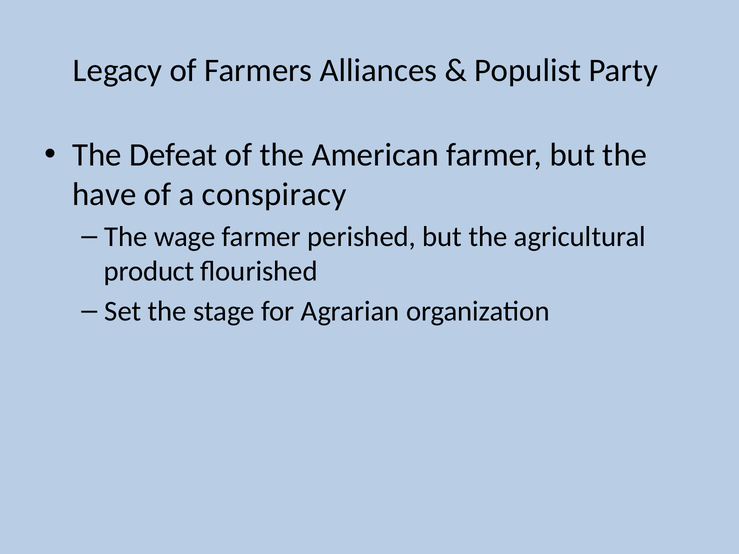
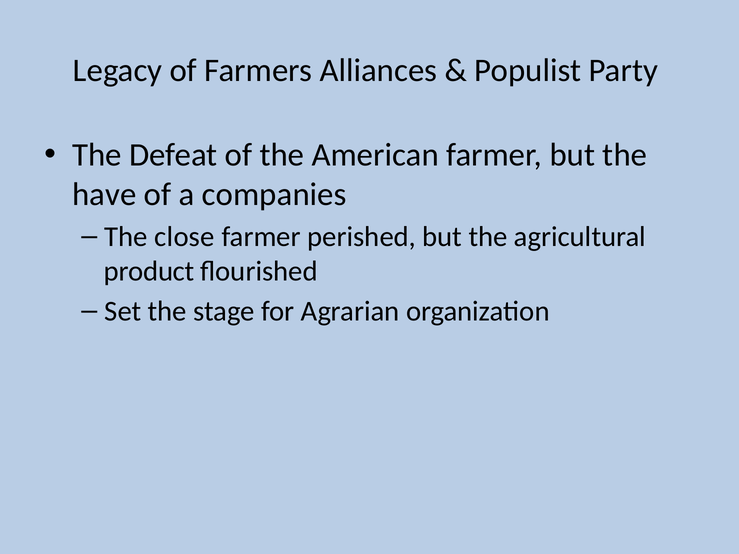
conspiracy: conspiracy -> companies
wage: wage -> close
